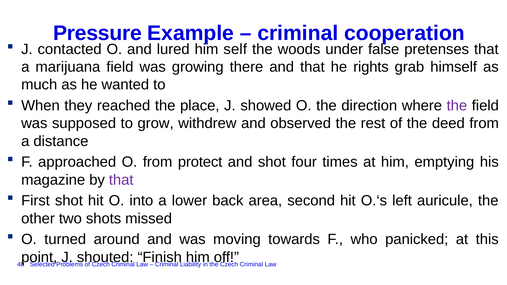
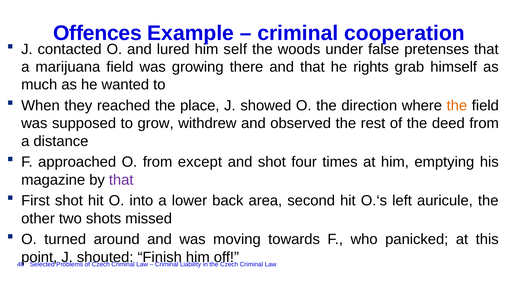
Pressure: Pressure -> Offences
the at (457, 106) colour: purple -> orange
protect: protect -> except
